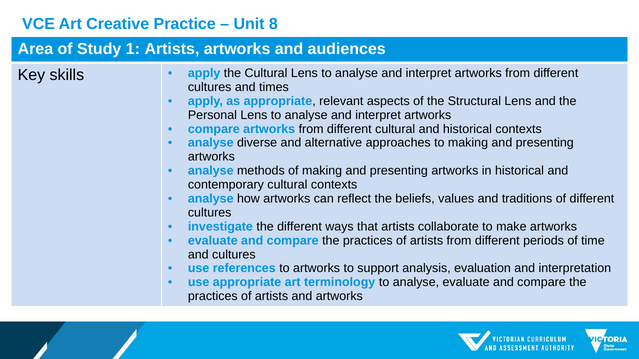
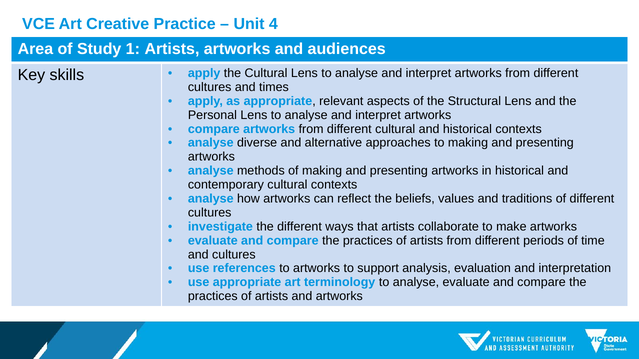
8: 8 -> 4
